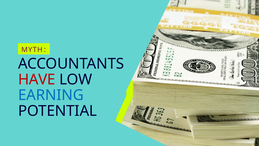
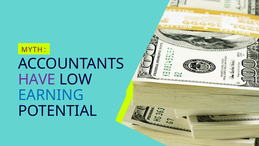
HAVE colour: red -> purple
